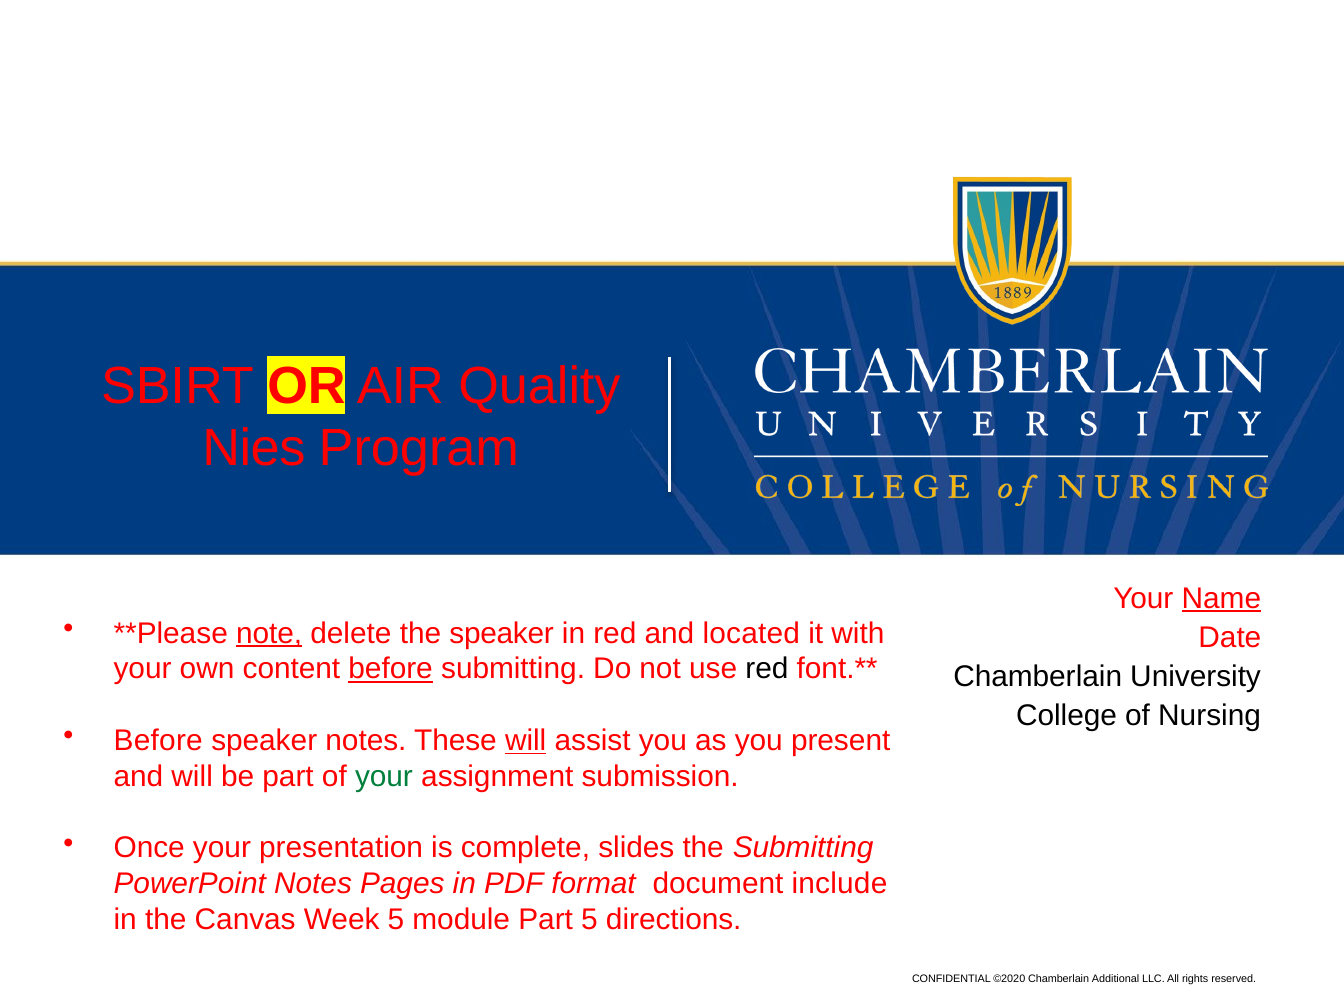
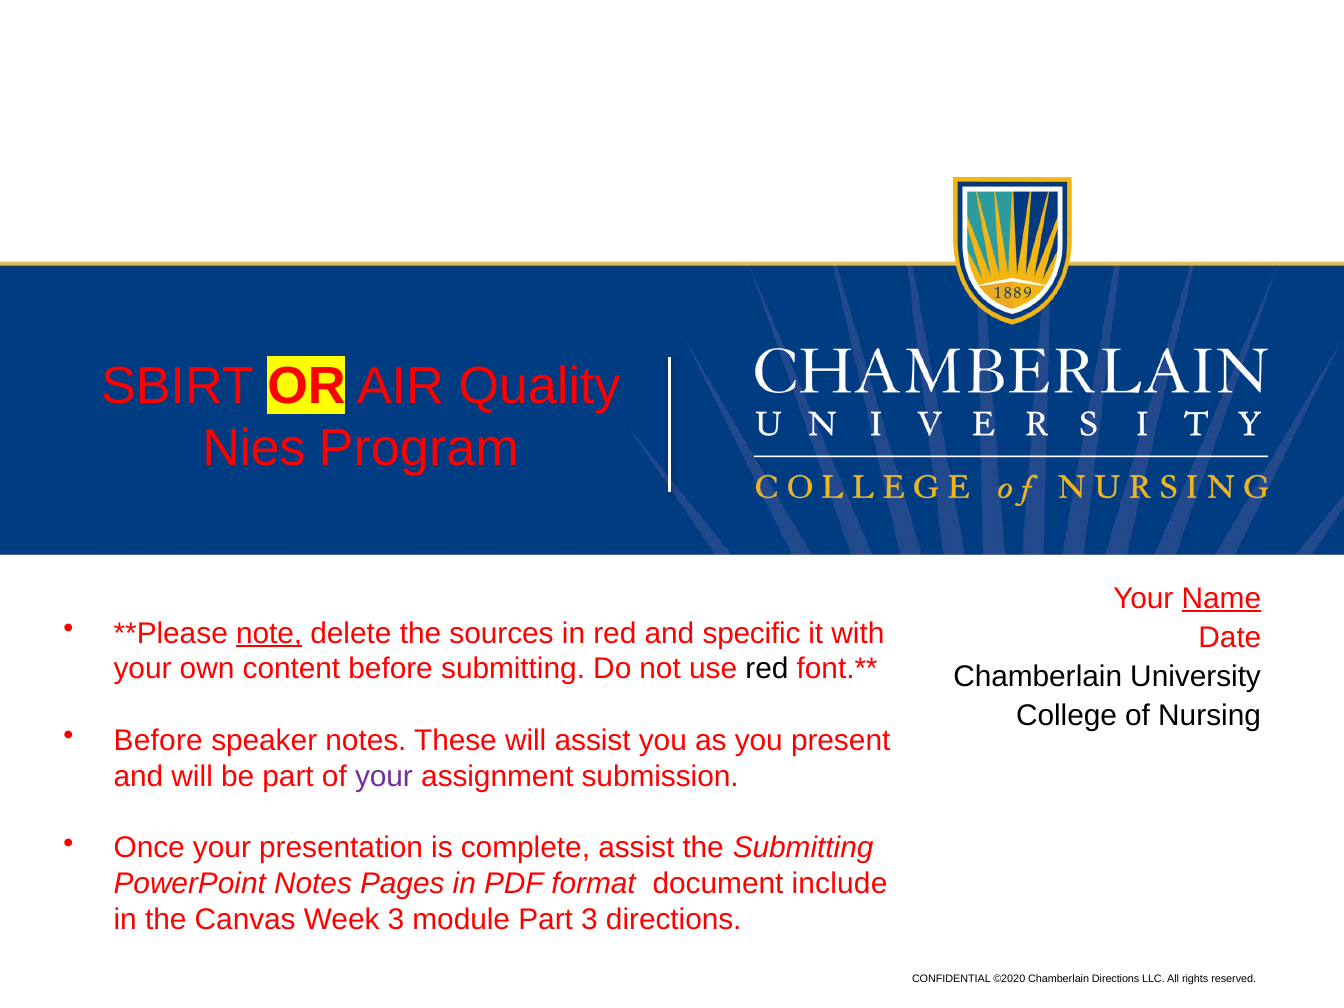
the speaker: speaker -> sources
located: located -> specific
before at (391, 669) underline: present -> none
will at (526, 741) underline: present -> none
your at (384, 776) colour: green -> purple
complete slides: slides -> assist
Week 5: 5 -> 3
Part 5: 5 -> 3
Chamberlain Additional: Additional -> Directions
